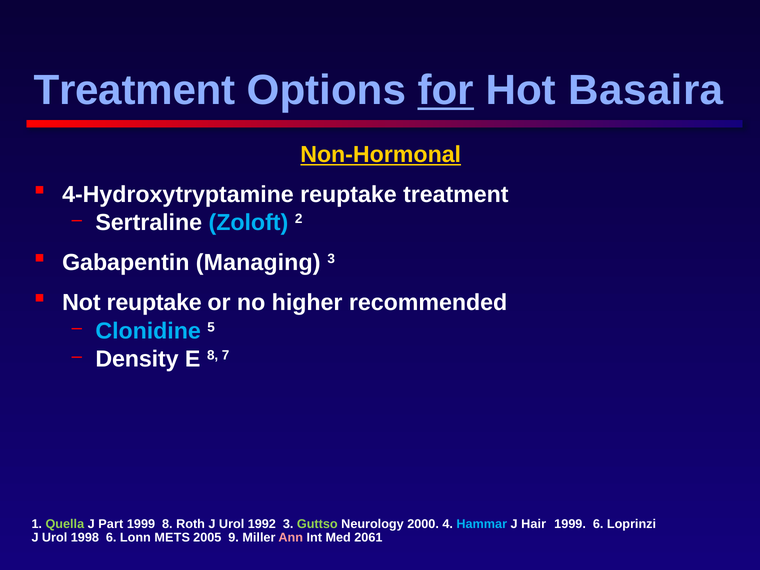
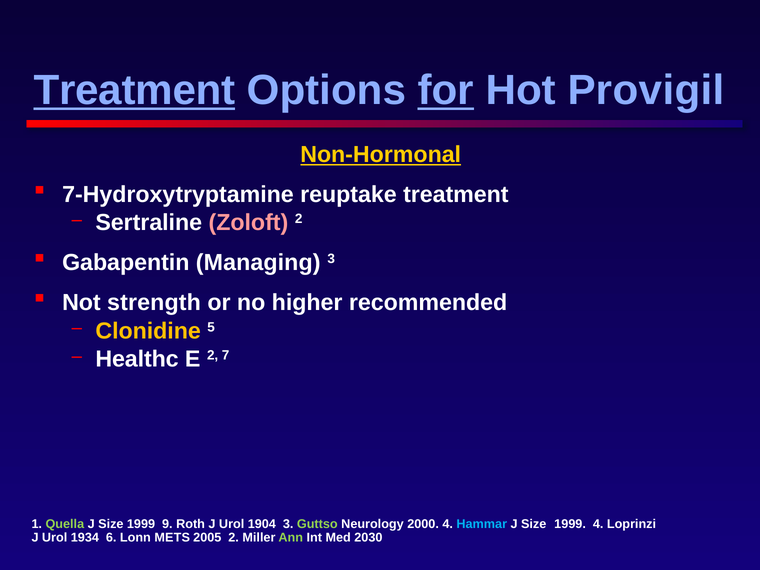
Treatment at (134, 90) underline: none -> present
Basaira: Basaira -> Provigil
4-Hydroxytryptamine: 4-Hydroxytryptamine -> 7-Hydroxytryptamine
Zoloft colour: light blue -> pink
Not reuptake: reuptake -> strength
Clonidine colour: light blue -> yellow
Density: Density -> Healthc
E 8: 8 -> 2
Part at (111, 524): Part -> Size
1999 8: 8 -> 9
1992: 1992 -> 1904
Hair at (534, 524): Hair -> Size
1999 6: 6 -> 4
1998: 1998 -> 1934
2005 9: 9 -> 2
Ann colour: pink -> light green
2061: 2061 -> 2030
